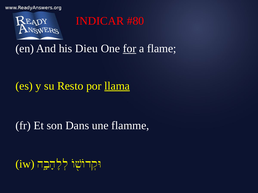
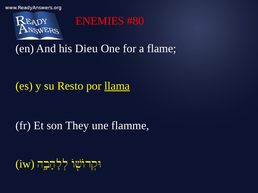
INDICAR: INDICAR -> ENEMIES
for underline: present -> none
Dans: Dans -> They
